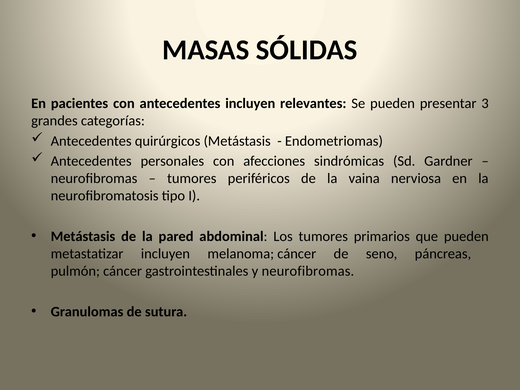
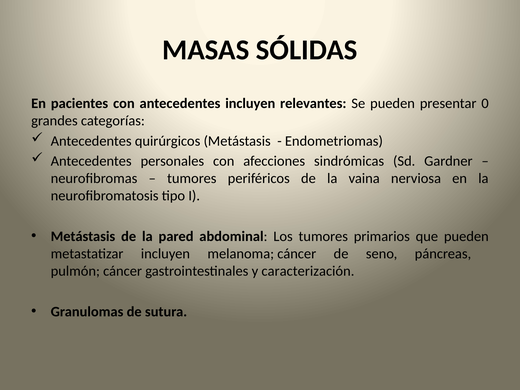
3: 3 -> 0
y neurofibromas: neurofibromas -> caracterización
